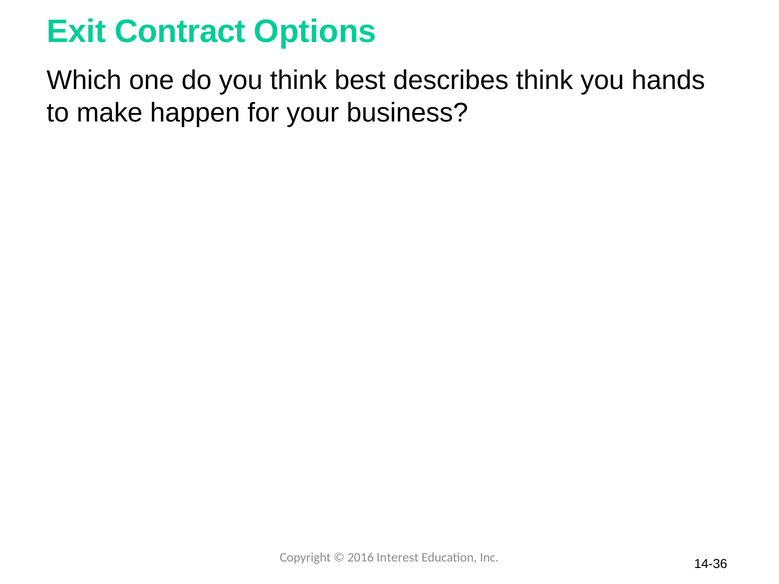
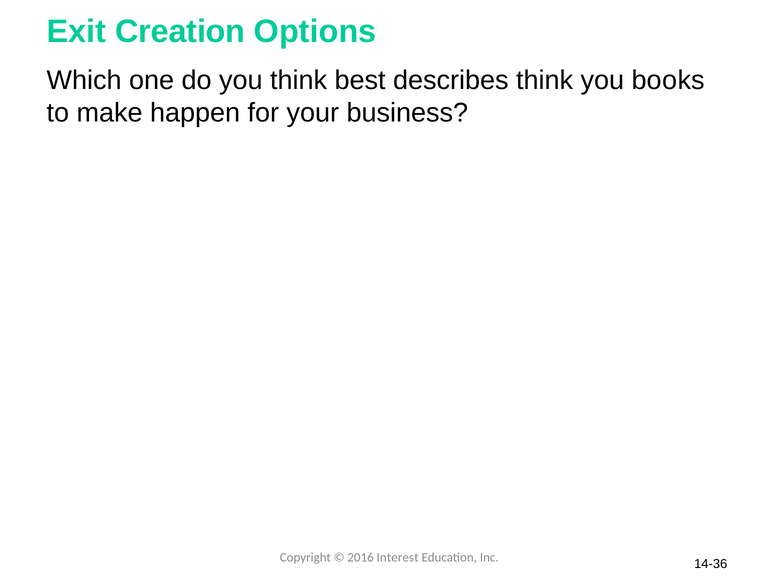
Contract: Contract -> Creation
hands: hands -> books
